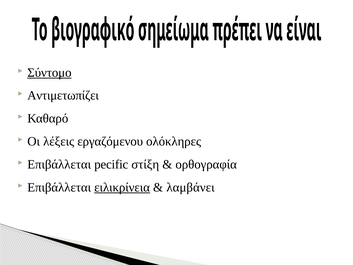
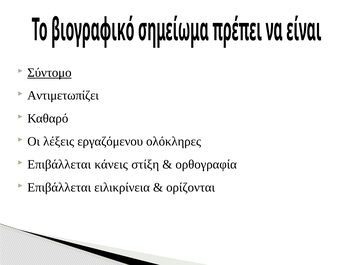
pecific: pecific -> κάνεις
ειλικρίνεια underline: present -> none
λαμβάνει: λαμβάνει -> ορίζονται
